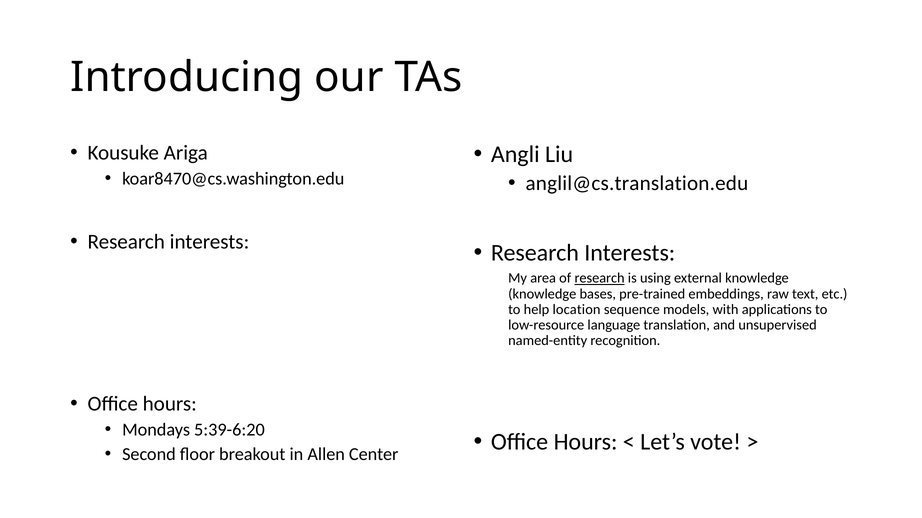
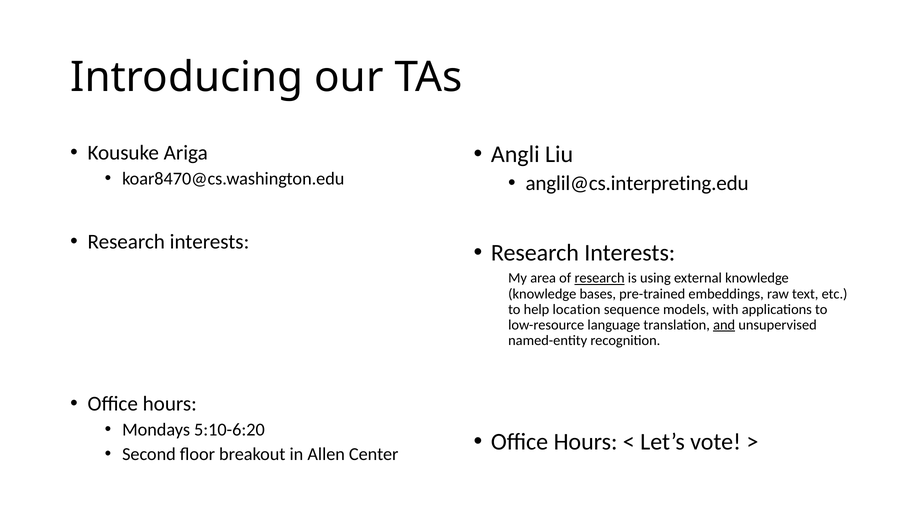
anglil@cs.translation.edu: anglil@cs.translation.edu -> anglil@cs.interpreting.edu
and underline: none -> present
5:39-6:20: 5:39-6:20 -> 5:10-6:20
